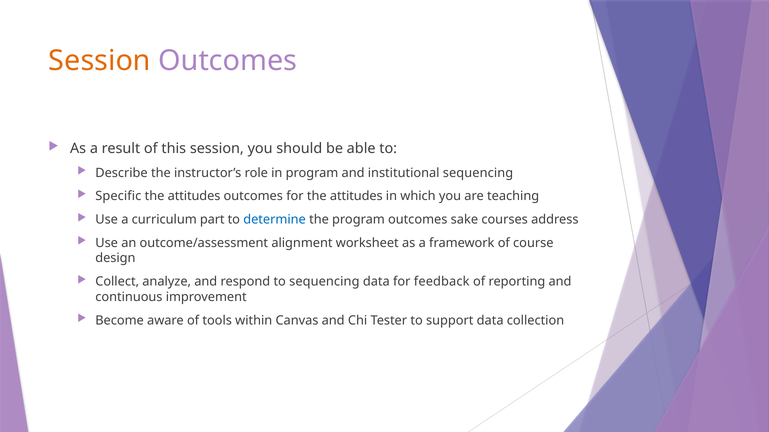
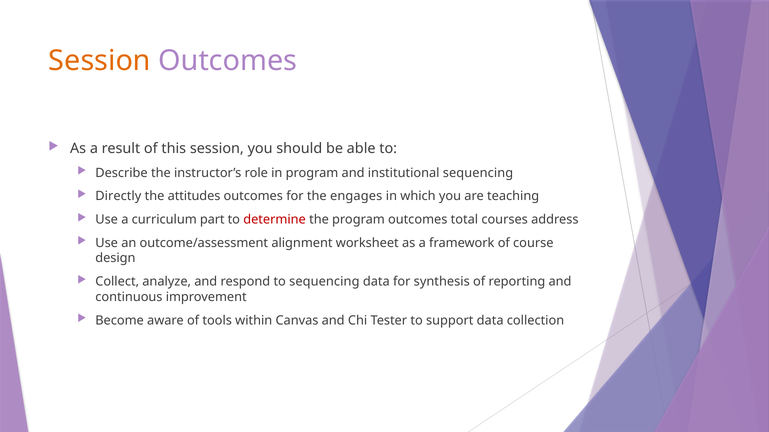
Specific: Specific -> Directly
for the attitudes: attitudes -> engages
determine colour: blue -> red
sake: sake -> total
feedback: feedback -> synthesis
